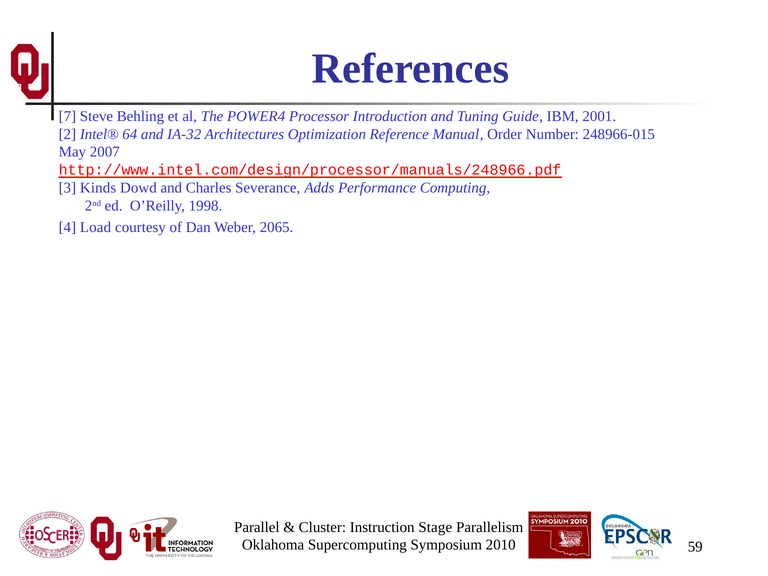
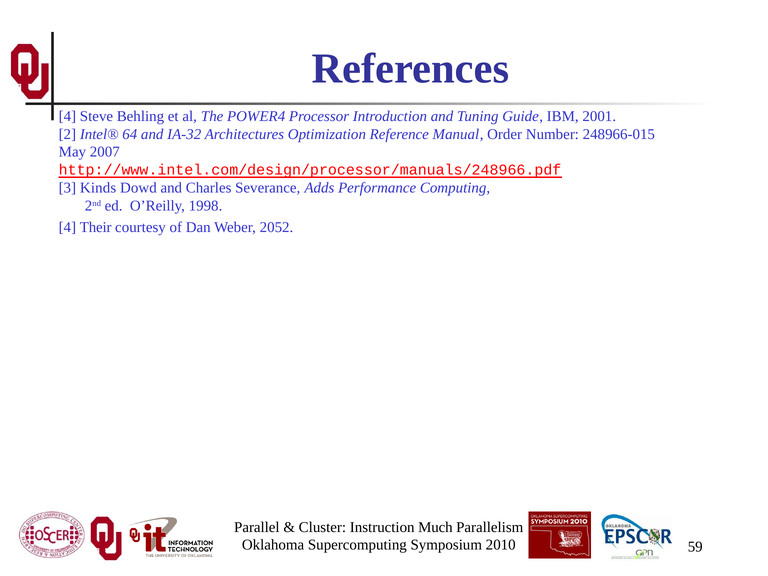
7 at (67, 116): 7 -> 4
Load: Load -> Their
2065: 2065 -> 2052
Stage: Stage -> Much
